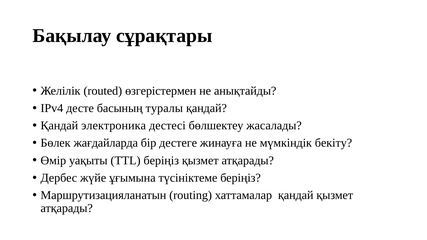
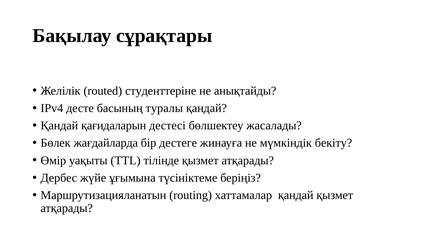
өзгерістермен: өзгерістермен -> студенттеріне
электроника: электроника -> қағидаларын
TTL беріңіз: беріңіз -> тілінде
